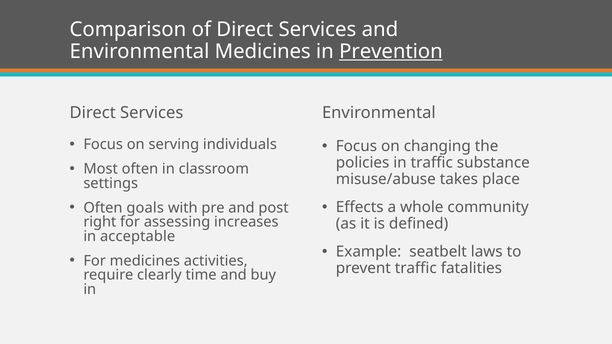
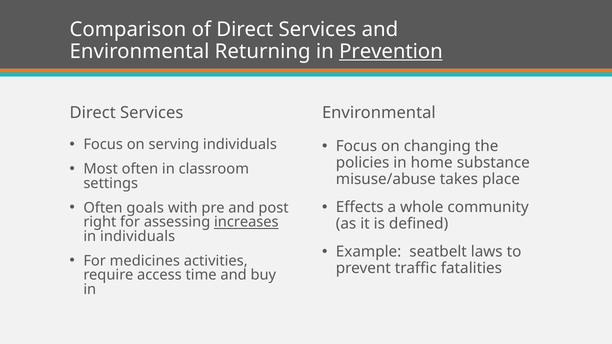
Environmental Medicines: Medicines -> Returning
in traffic: traffic -> home
increases underline: none -> present
in acceptable: acceptable -> individuals
clearly: clearly -> access
